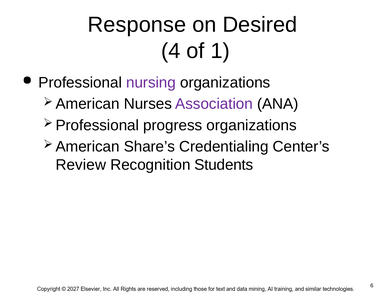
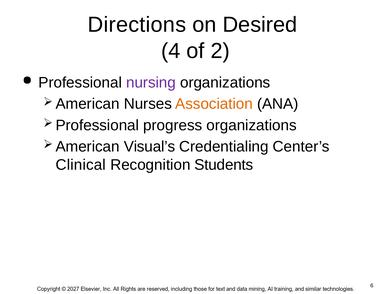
Response: Response -> Directions
1: 1 -> 2
Association colour: purple -> orange
Share’s: Share’s -> Visual’s
Review: Review -> Clinical
